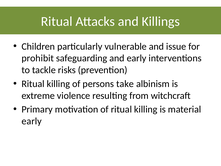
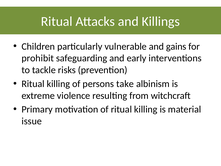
issue: issue -> gains
early at (32, 121): early -> issue
